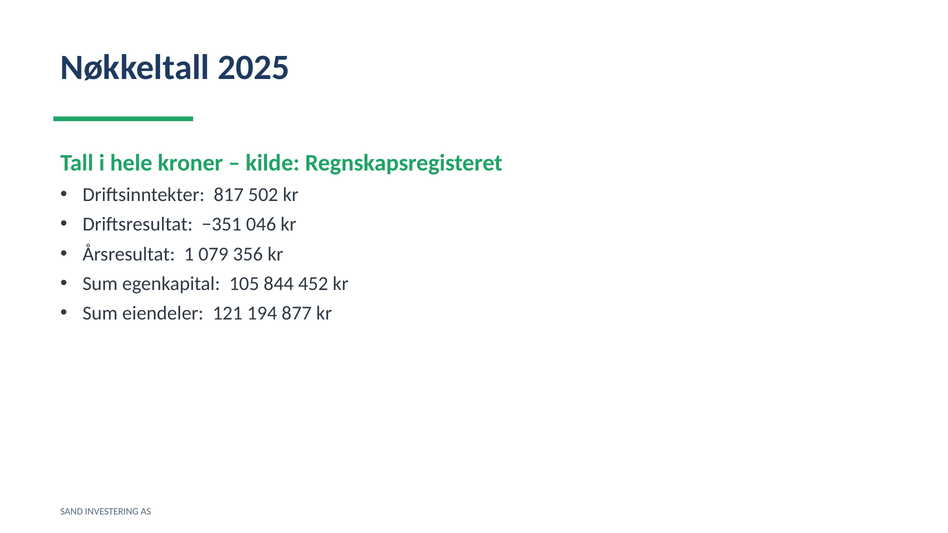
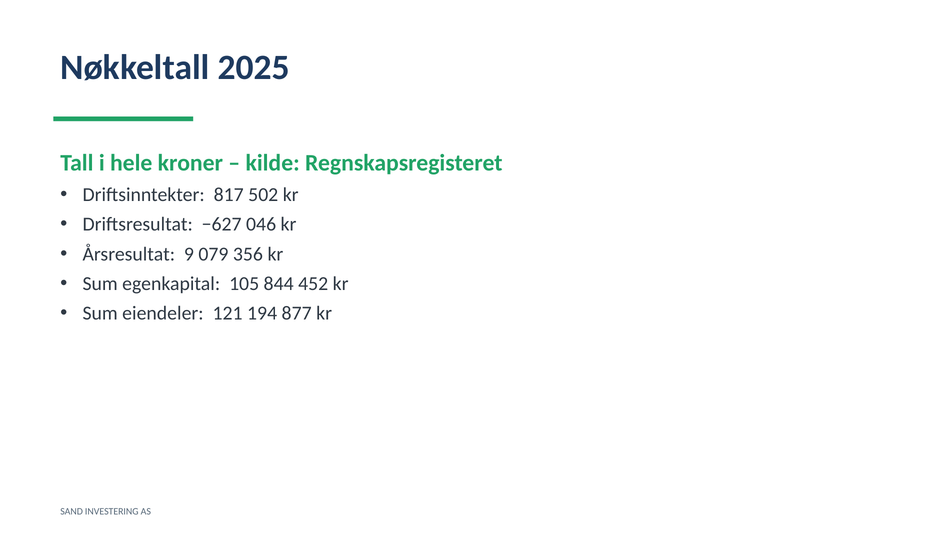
−351: −351 -> −627
1: 1 -> 9
